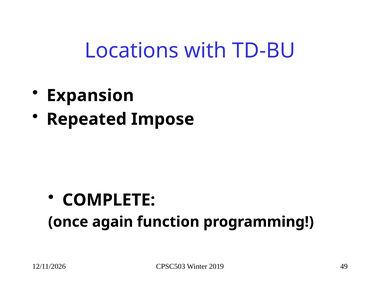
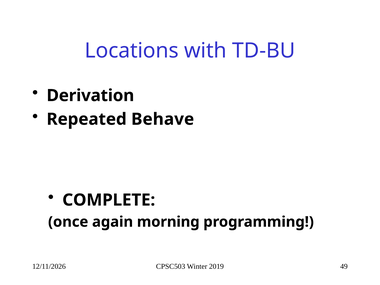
Expansion: Expansion -> Derivation
Impose: Impose -> Behave
function: function -> morning
